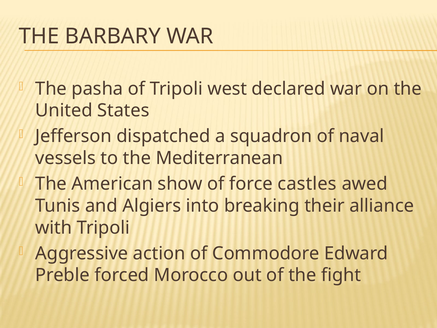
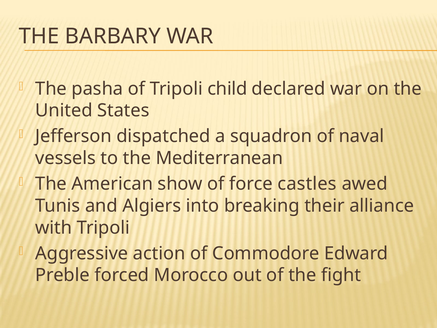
west: west -> child
